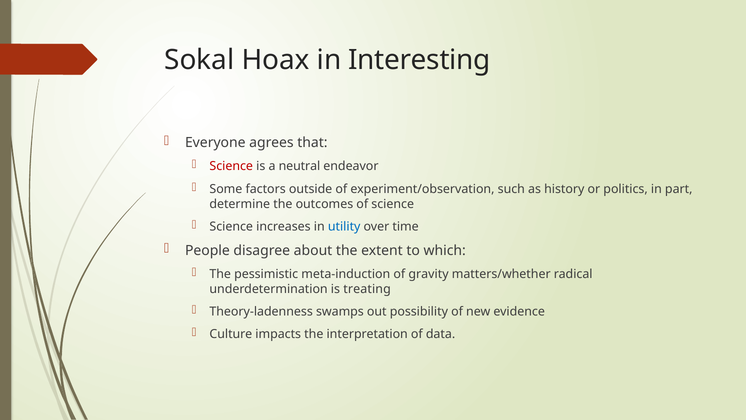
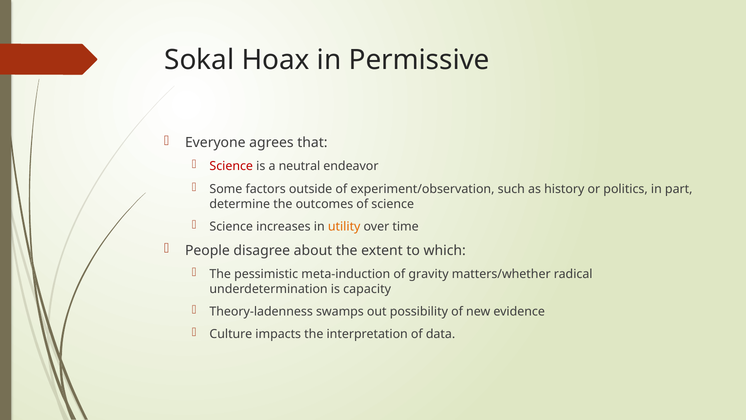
Interesting: Interesting -> Permissive
utility colour: blue -> orange
treating: treating -> capacity
